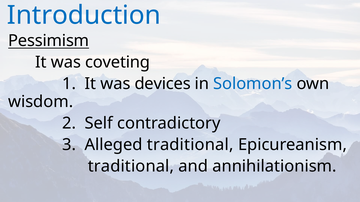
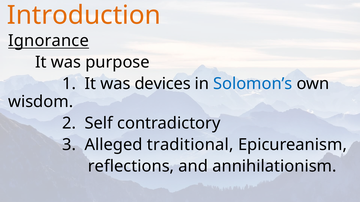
Introduction colour: blue -> orange
Pessimism: Pessimism -> Ignorance
coveting: coveting -> purpose
traditional at (131, 167): traditional -> reflections
